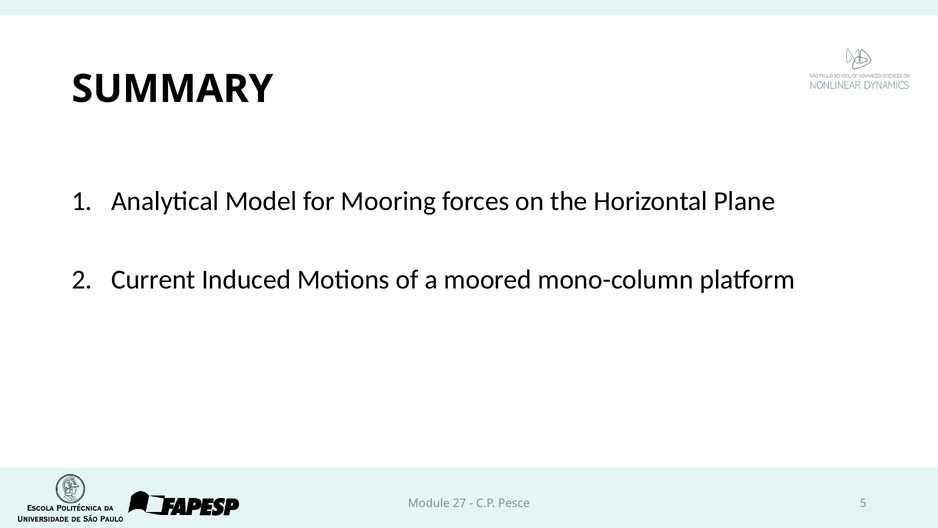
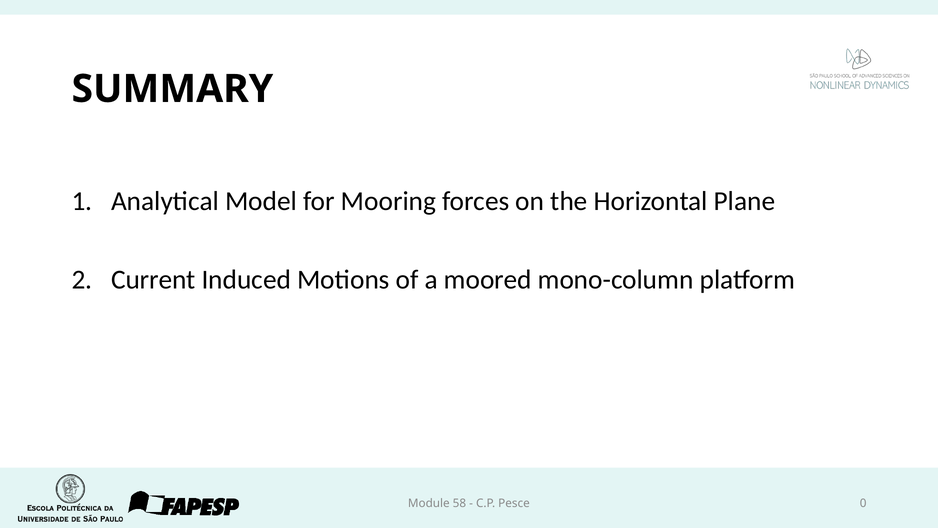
27: 27 -> 58
5: 5 -> 0
